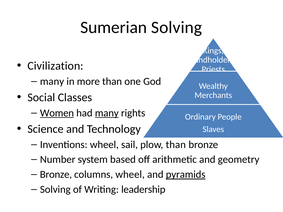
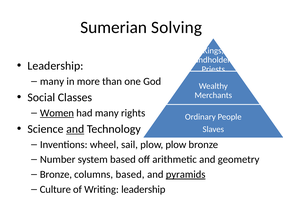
Civilization at (56, 66): Civilization -> Leadership
many at (107, 113) underline: present -> none
and at (75, 129) underline: none -> present
plow than: than -> plow
columns wheel: wheel -> based
Solving at (55, 190): Solving -> Culture
